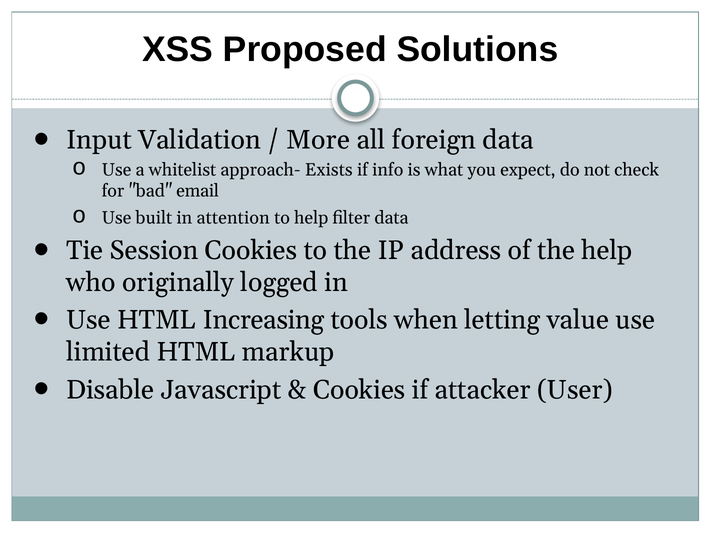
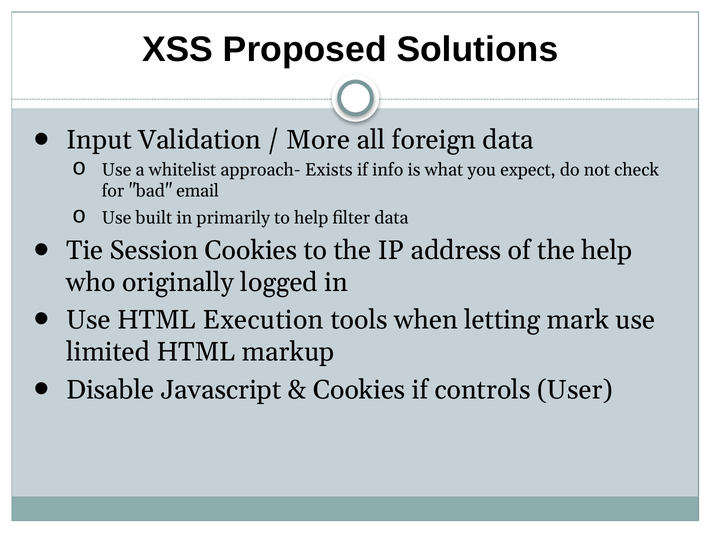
attention: attention -> primarily
Increasing: Increasing -> Execution
value: value -> mark
attacker: attacker -> controls
